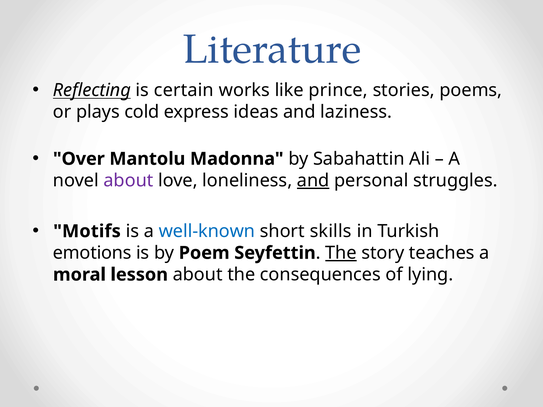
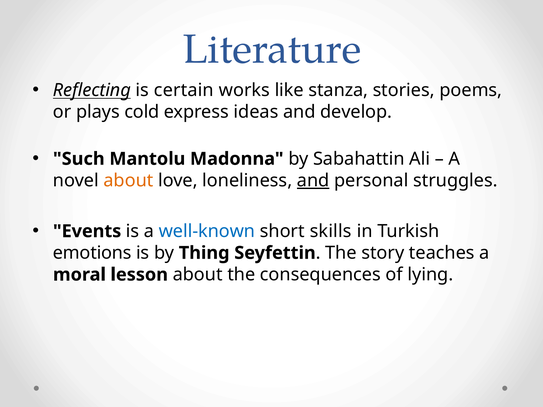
prince: prince -> stanza
laziness: laziness -> develop
Over: Over -> Such
about at (128, 181) colour: purple -> orange
Motifs: Motifs -> Events
Poem: Poem -> Thing
The at (341, 253) underline: present -> none
